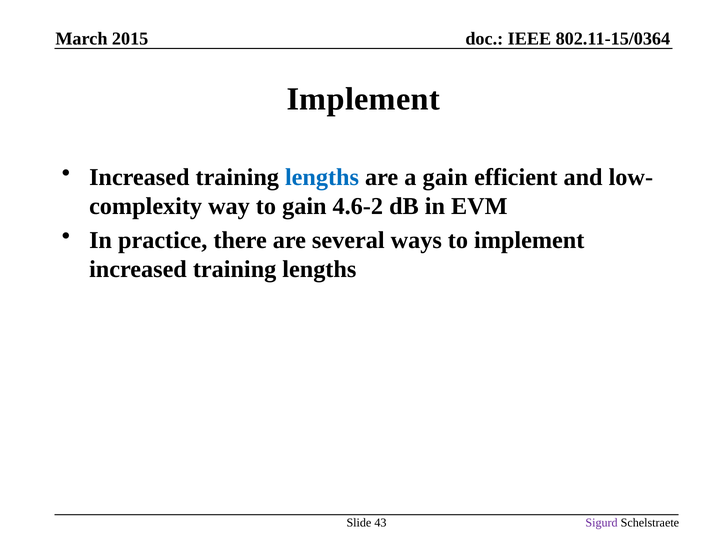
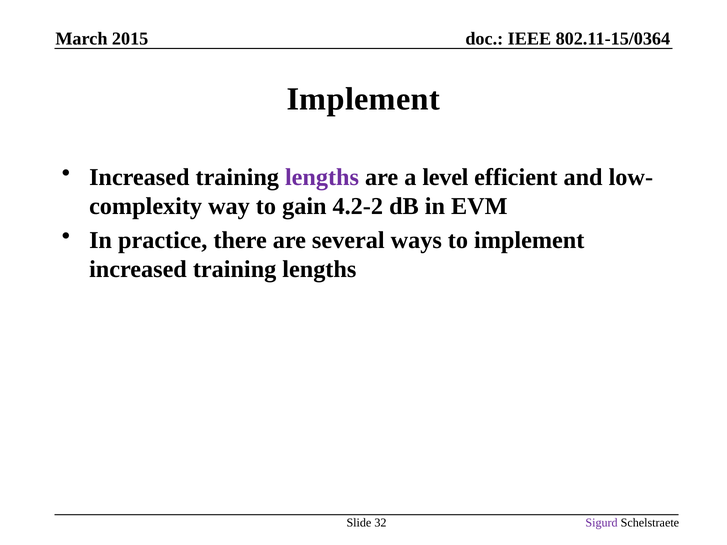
lengths at (322, 177) colour: blue -> purple
a gain: gain -> level
4.6-2: 4.6-2 -> 4.2-2
43: 43 -> 32
